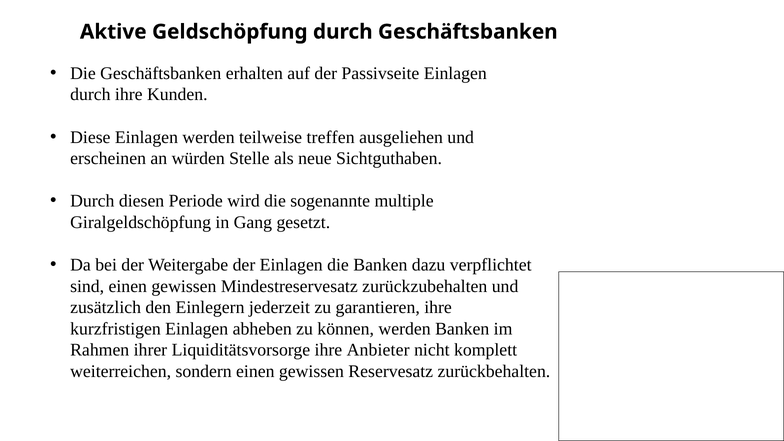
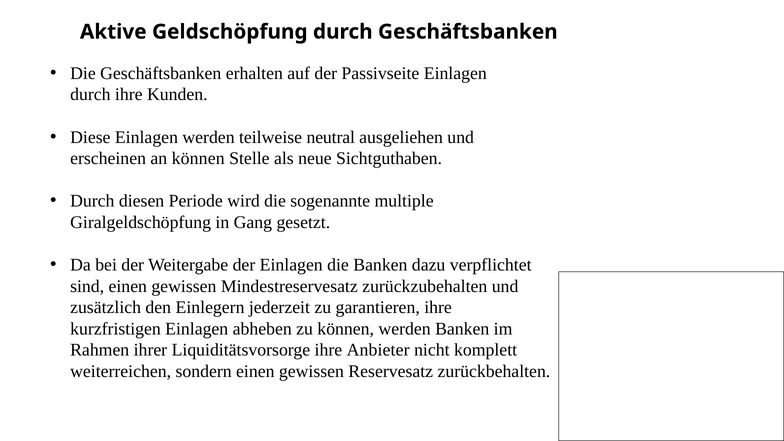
treffen: treffen -> neutral
an würden: würden -> können
